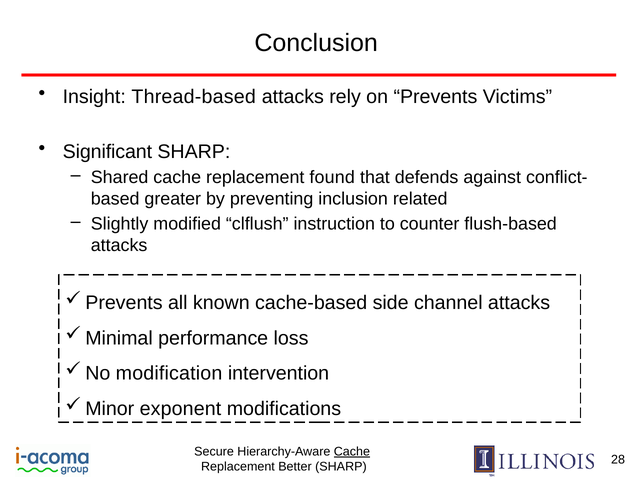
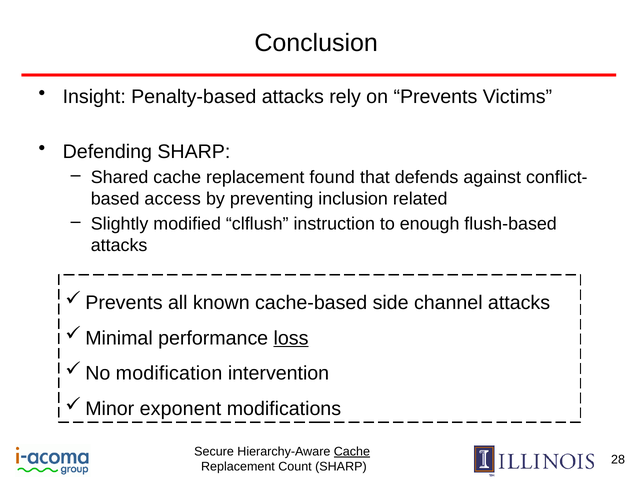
Thread-based: Thread-based -> Penalty-based
Significant: Significant -> Defending
greater: greater -> access
counter: counter -> enough
loss underline: none -> present
Better: Better -> Count
